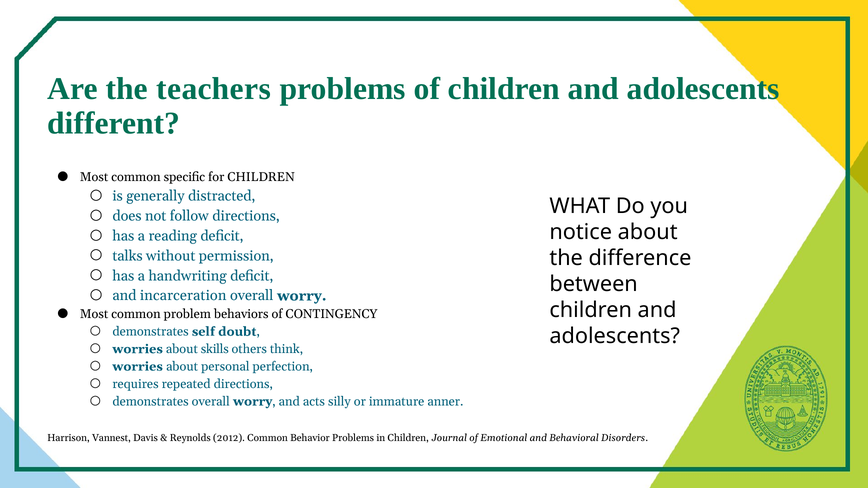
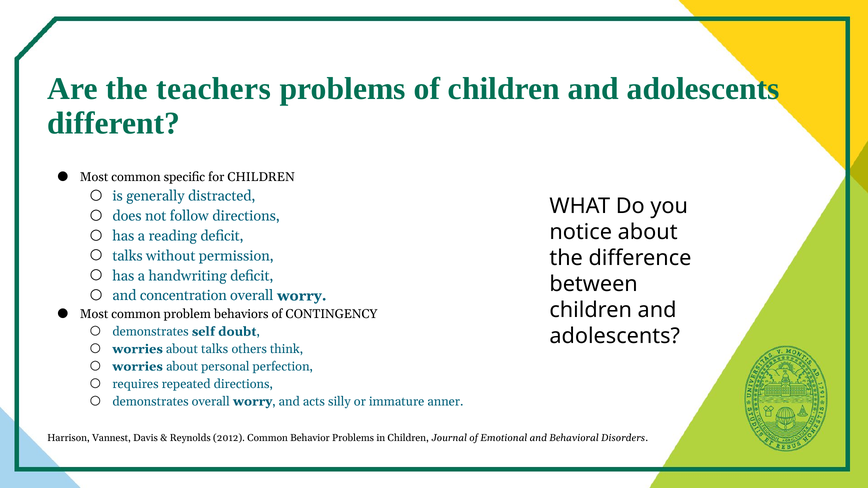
incarceration: incarceration -> concentration
about skills: skills -> talks
